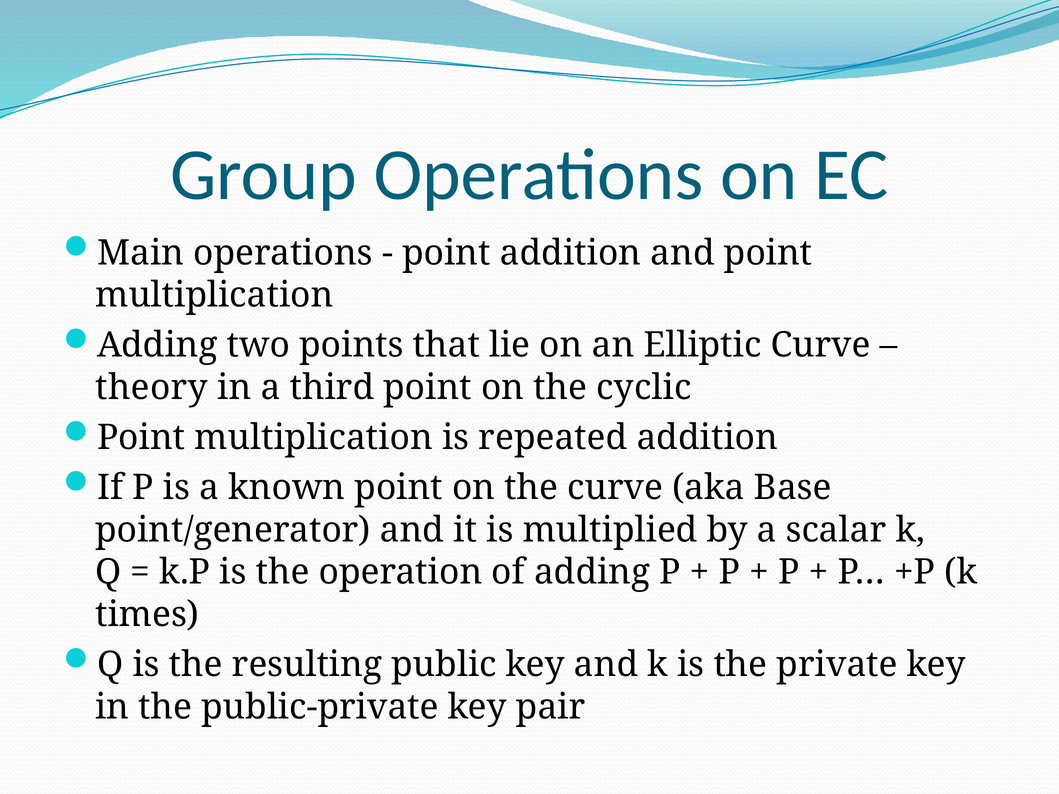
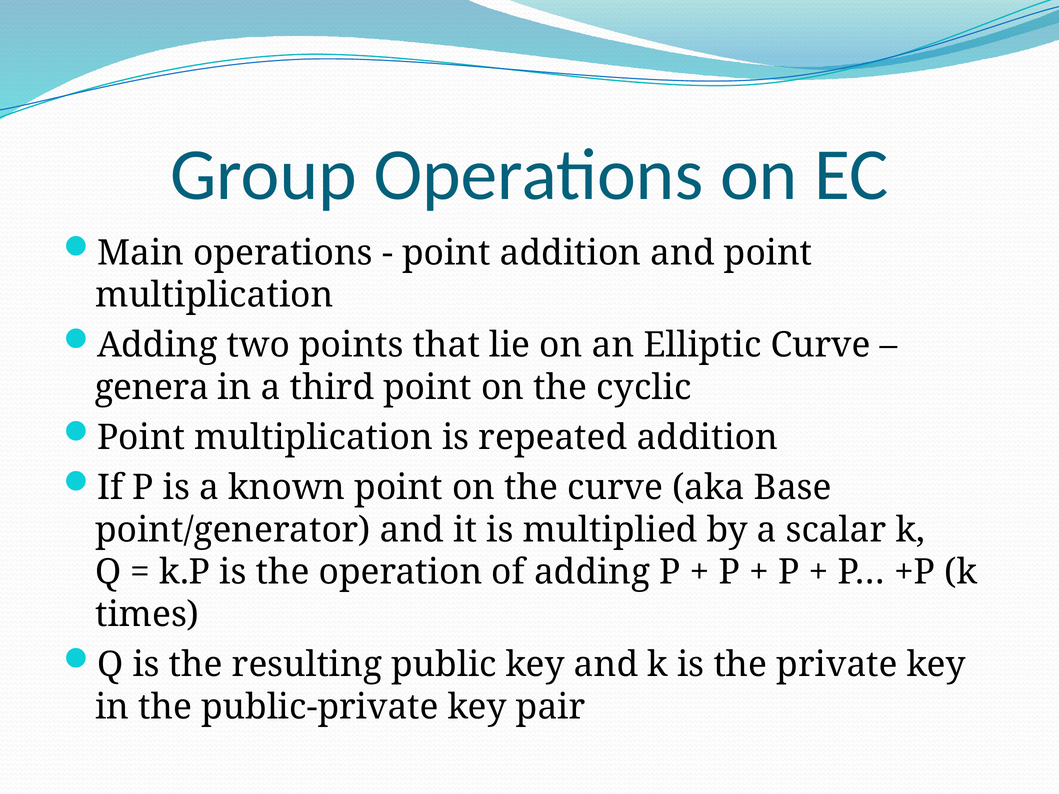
theory: theory -> genera
